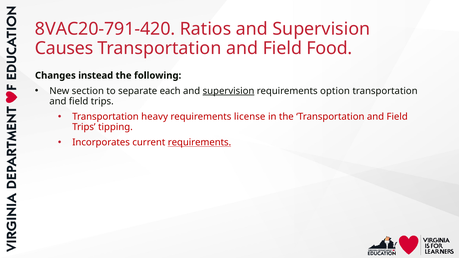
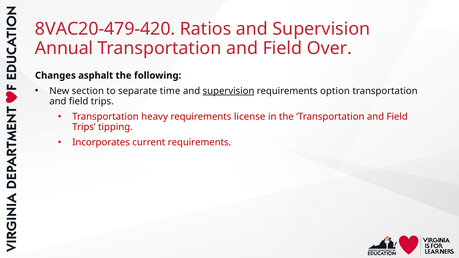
8VAC20-791-420: 8VAC20-791-420 -> 8VAC20-479-420
Causes: Causes -> Annual
Food: Food -> Over
instead: instead -> asphalt
each: each -> time
requirements at (199, 143) underline: present -> none
